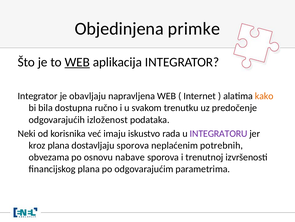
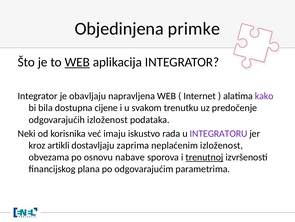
kako colour: orange -> purple
ručno: ručno -> cijene
kroz plana: plana -> artikli
dostavljaju sporova: sporova -> zaprima
neplaćenim potrebnih: potrebnih -> izloženost
trenutnoj underline: none -> present
